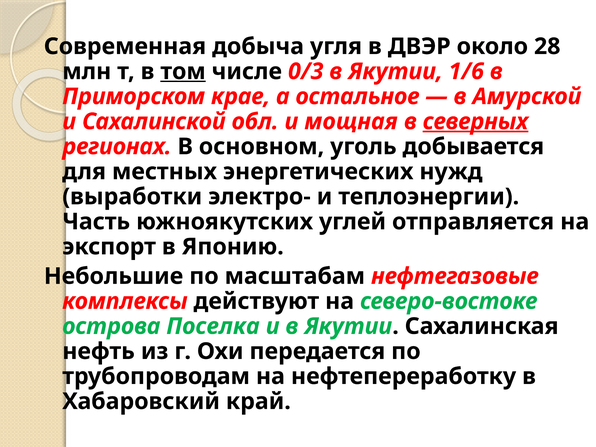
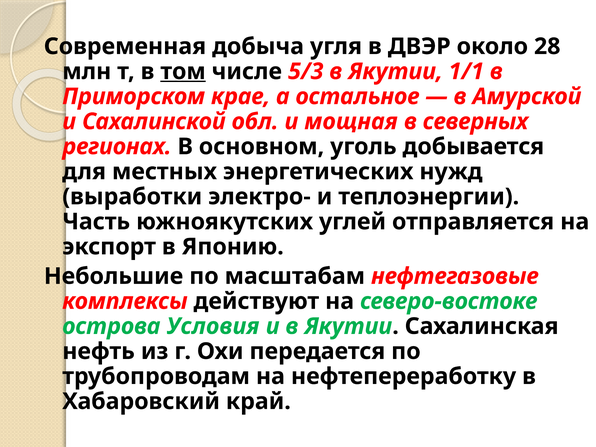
0/3: 0/3 -> 5/3
1/6: 1/6 -> 1/1
северных underline: present -> none
Поселка: Поселка -> Условия
